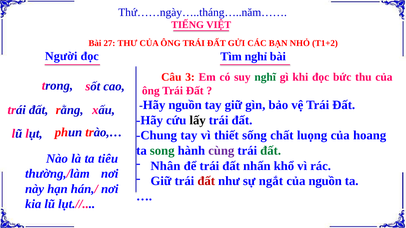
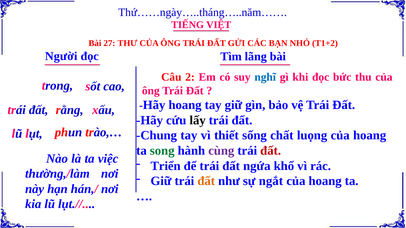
nghỉ: nghỉ -> lãng
3: 3 -> 2
nghĩ colour: green -> blue
Hãy nguồn: nguồn -> hoang
đất at (271, 151) colour: green -> red
tiêu: tiêu -> việc
Nhân: Nhân -> Triển
nhấn: nhấn -> ngứa
đất at (206, 181) colour: red -> orange
nguồn at (325, 181): nguồn -> hoang
